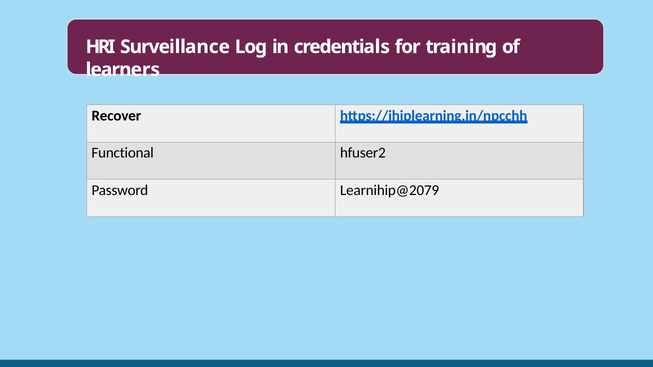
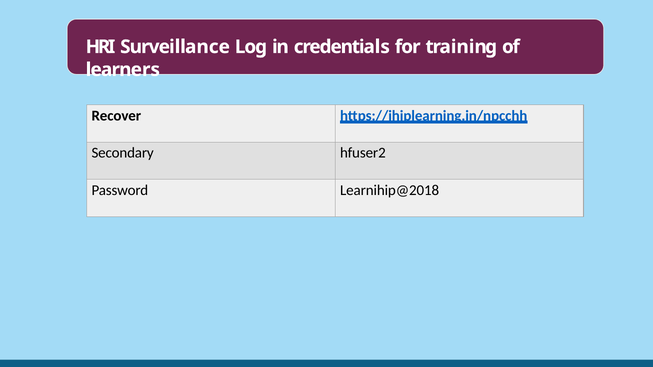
Functional: Functional -> Secondary
Learnihip@2079: Learnihip@2079 -> Learnihip@2018
